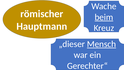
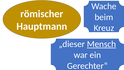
beim underline: present -> none
